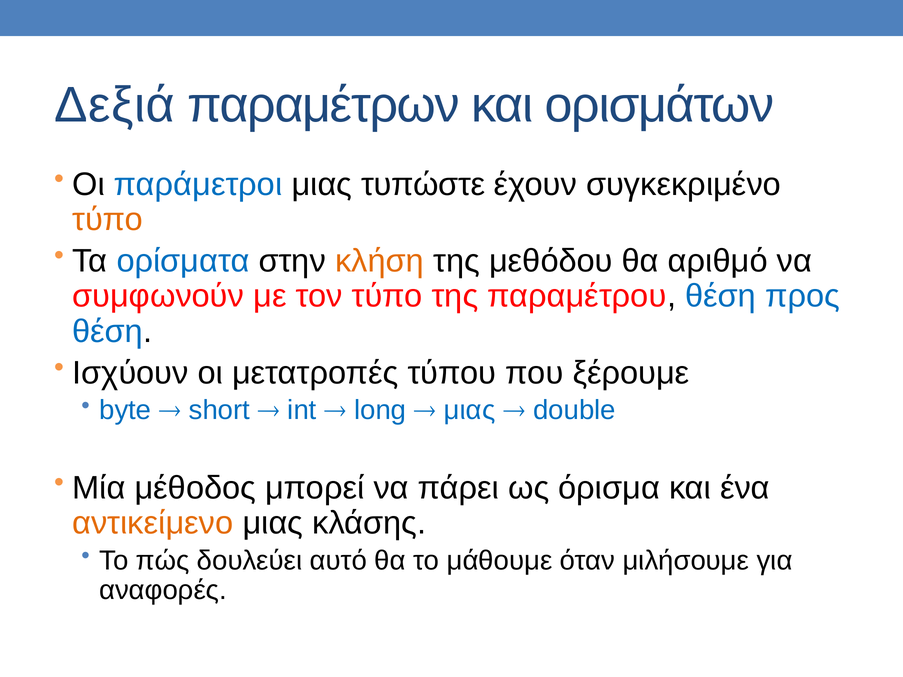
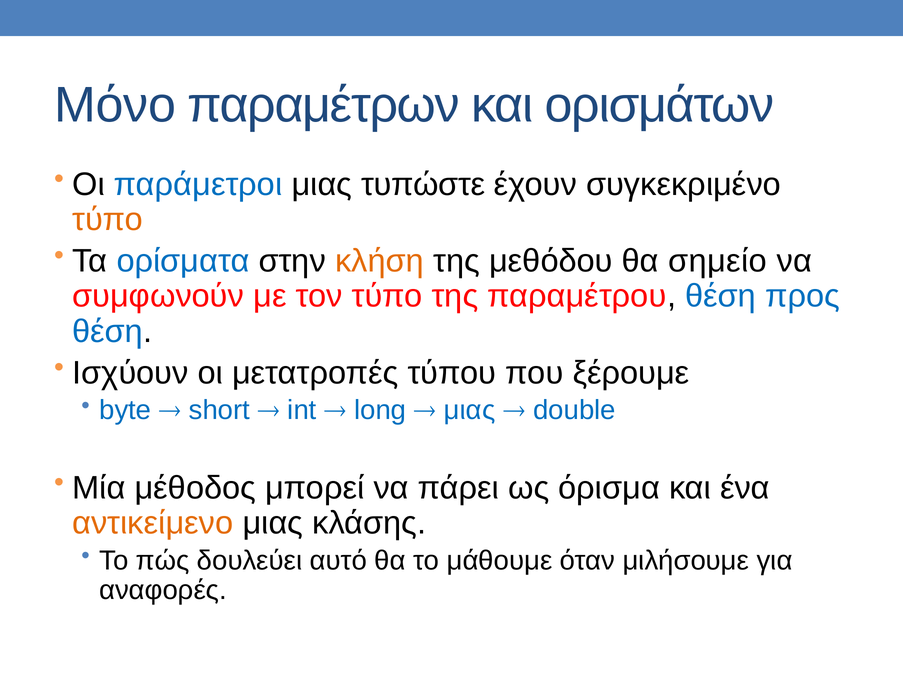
Δεξιά: Δεξιά -> Μόνο
αριθμό: αριθμό -> σημείο
